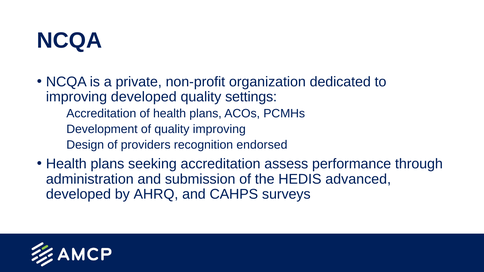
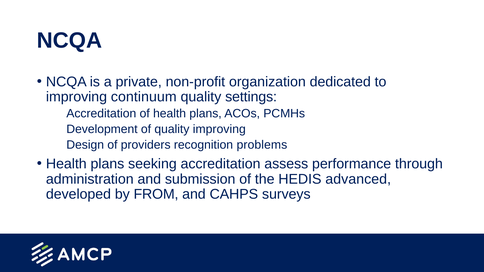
improving developed: developed -> continuum
endorsed: endorsed -> problems
AHRQ: AHRQ -> FROM
